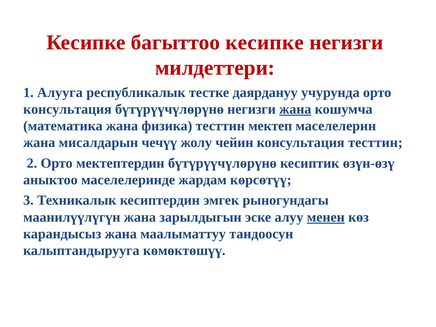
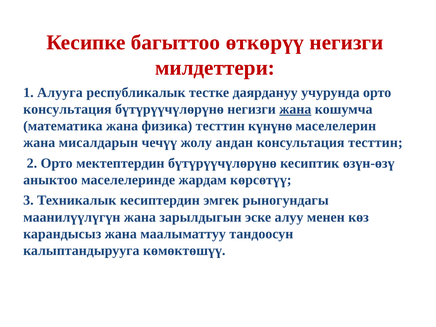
багыттоо кесипке: кесипке -> өткөрүү
мектеп: мектеп -> күнүнө
чейин: чейин -> андан
менен underline: present -> none
